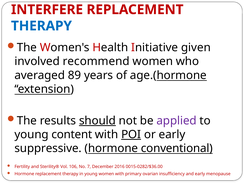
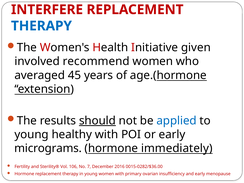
89: 89 -> 45
applied colour: purple -> blue
content: content -> healthy
POI underline: present -> none
suppressive: suppressive -> micrograms
conventional: conventional -> immediately
